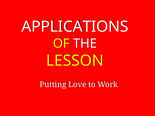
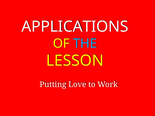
THE colour: white -> light blue
